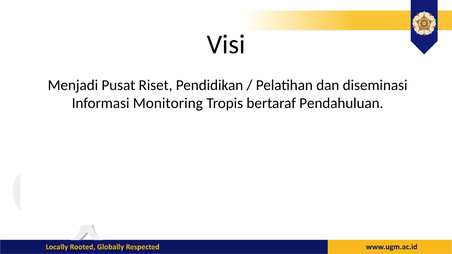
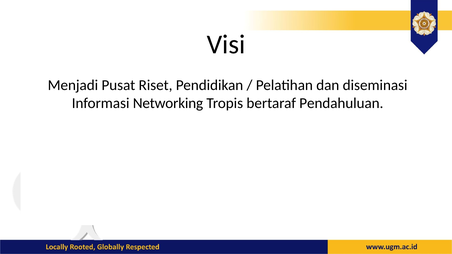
Monitoring: Monitoring -> Networking
